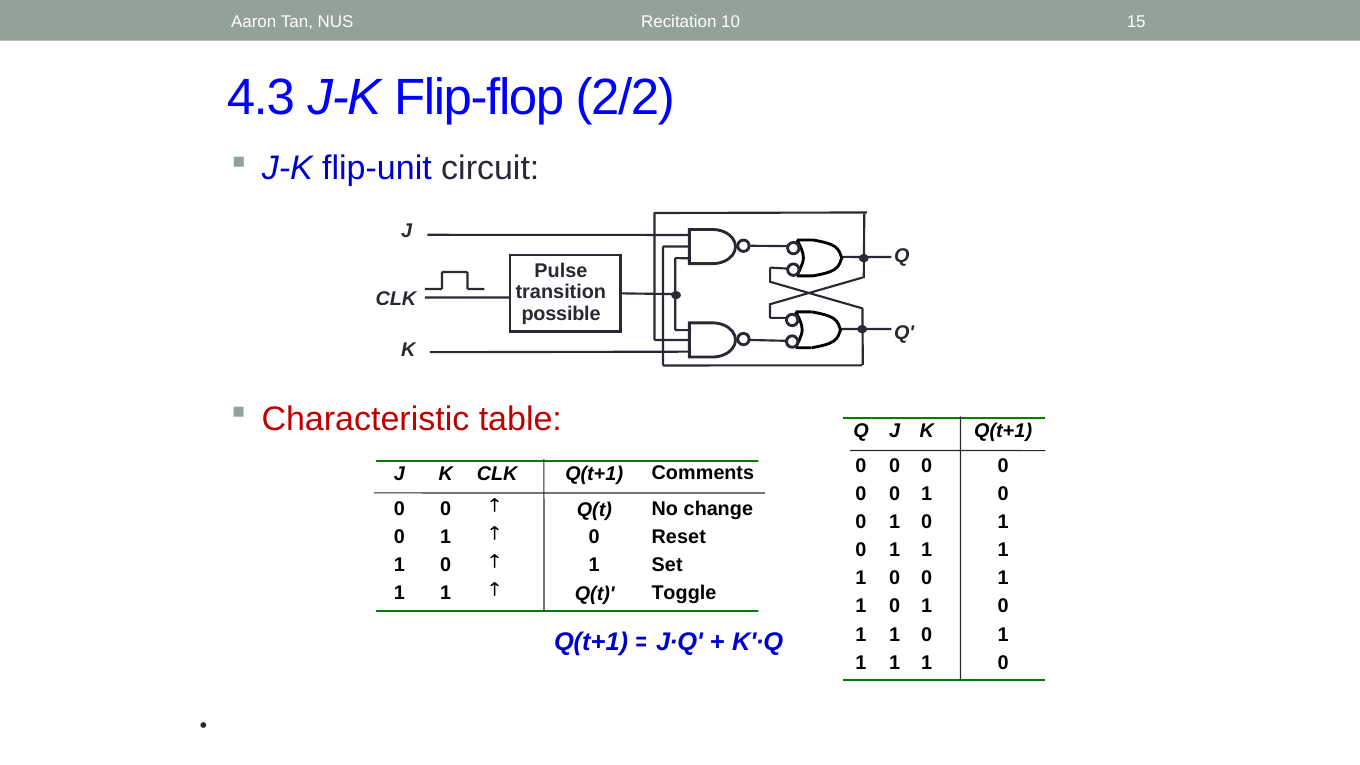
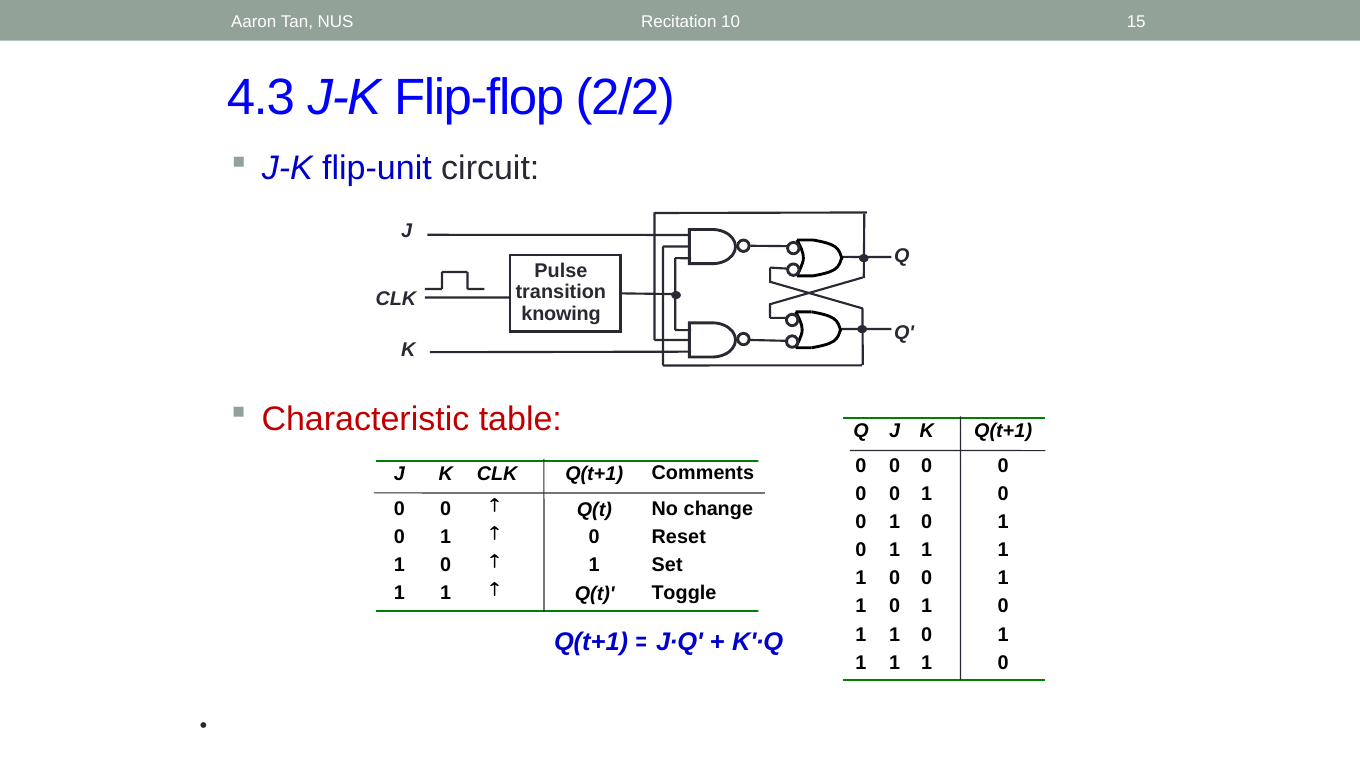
possible: possible -> knowing
